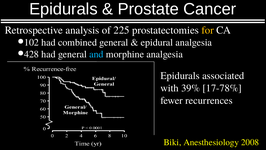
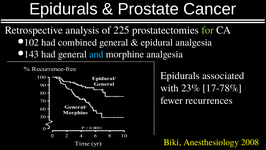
for colour: yellow -> light green
428: 428 -> 143
39%: 39% -> 23%
